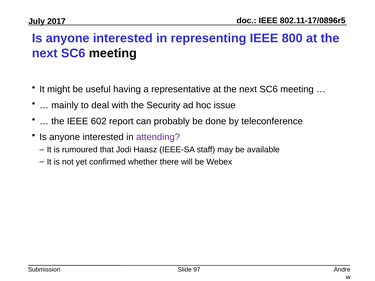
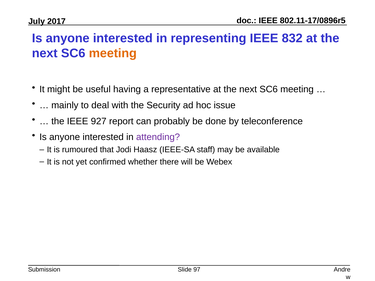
800: 800 -> 832
meeting at (113, 53) colour: black -> orange
602: 602 -> 927
